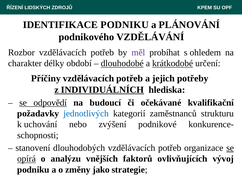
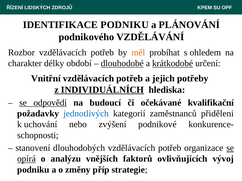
měl colour: purple -> orange
Příčiny: Příčiny -> Vnitřní
strukturu: strukturu -> přiděleni
jako: jako -> příp
